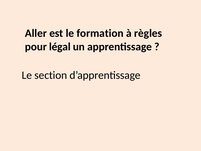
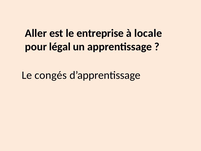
formation: formation -> entreprise
règles: règles -> locale
section: section -> congés
